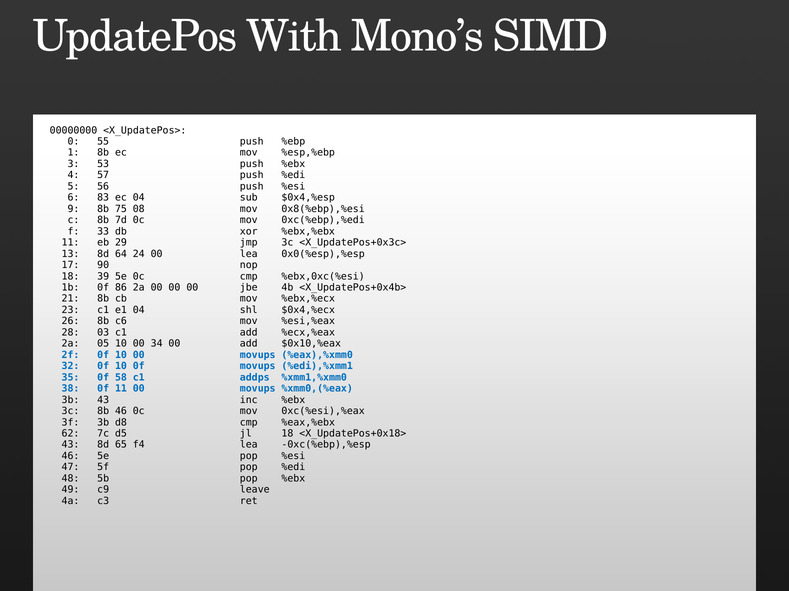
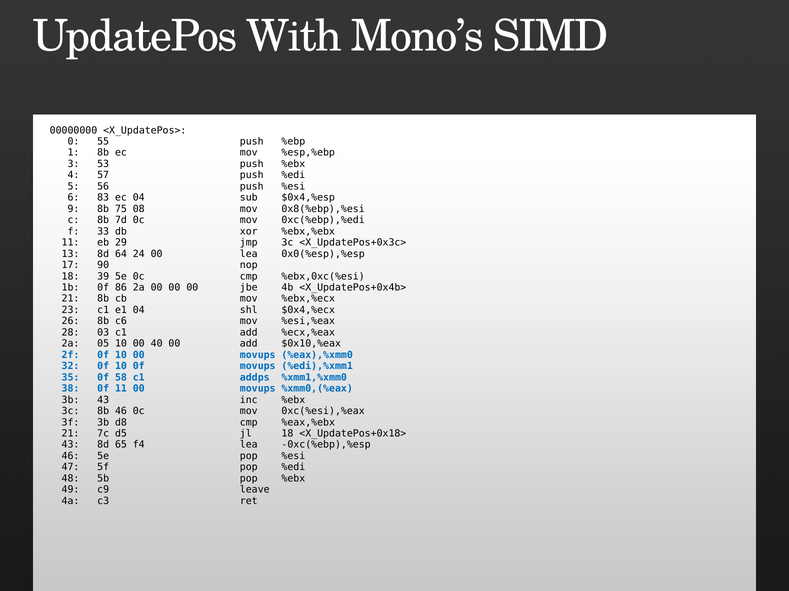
34: 34 -> 40
62 at (70, 434): 62 -> 21
